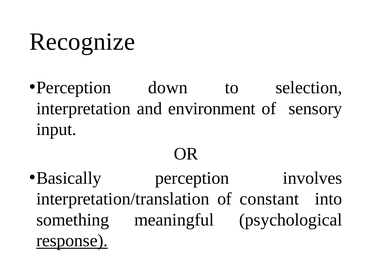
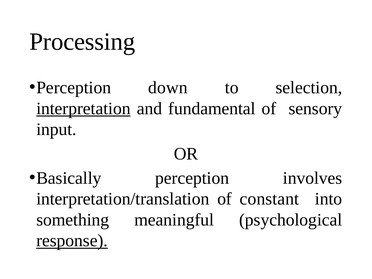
Recognize: Recognize -> Processing
interpretation underline: none -> present
environment: environment -> fundamental
